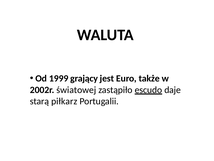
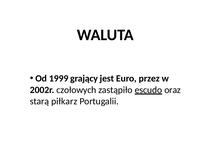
także: także -> przez
światowej: światowej -> czołowych
daje: daje -> oraz
